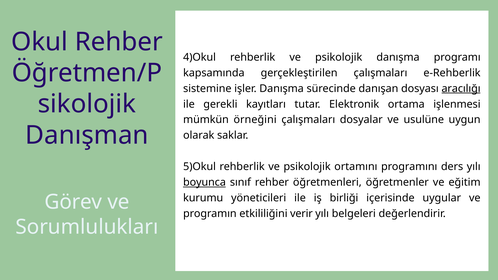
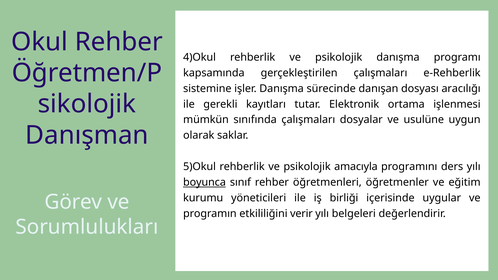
aracılığı underline: present -> none
örneğini: örneğini -> sınıfında
ortamını: ortamını -> amacıyla
